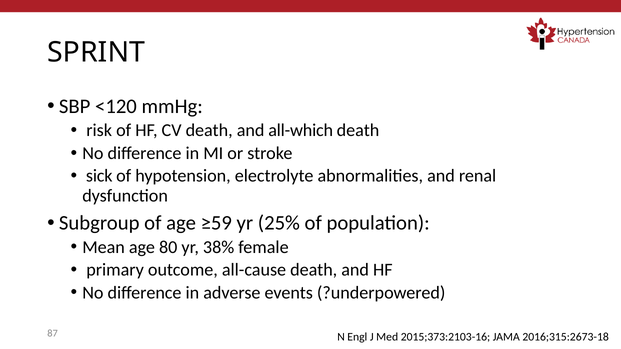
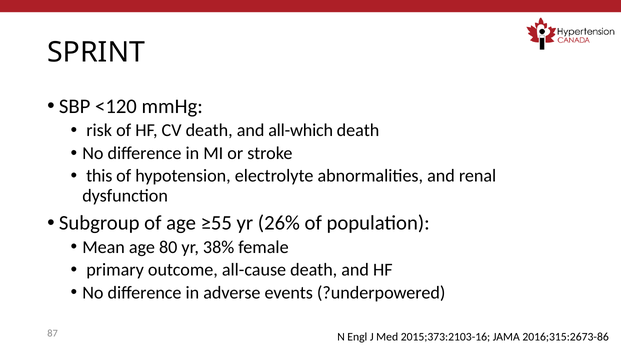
sick: sick -> this
≥59: ≥59 -> ≥55
25%: 25% -> 26%
2016;315:2673-18: 2016;315:2673-18 -> 2016;315:2673-86
